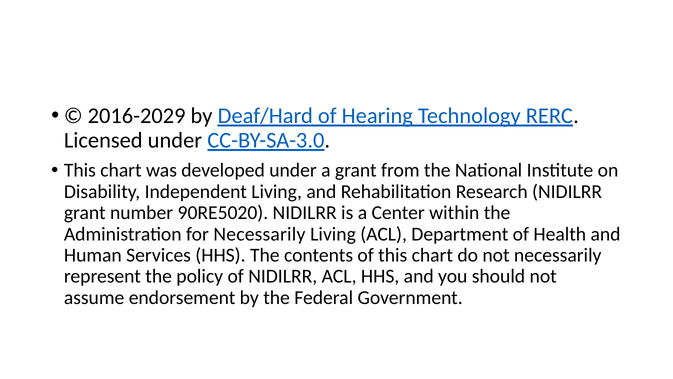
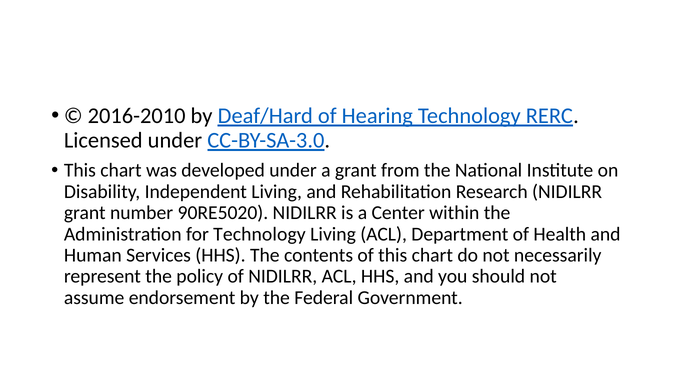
2016-2029: 2016-2029 -> 2016-2010
for Necessarily: Necessarily -> Technology
